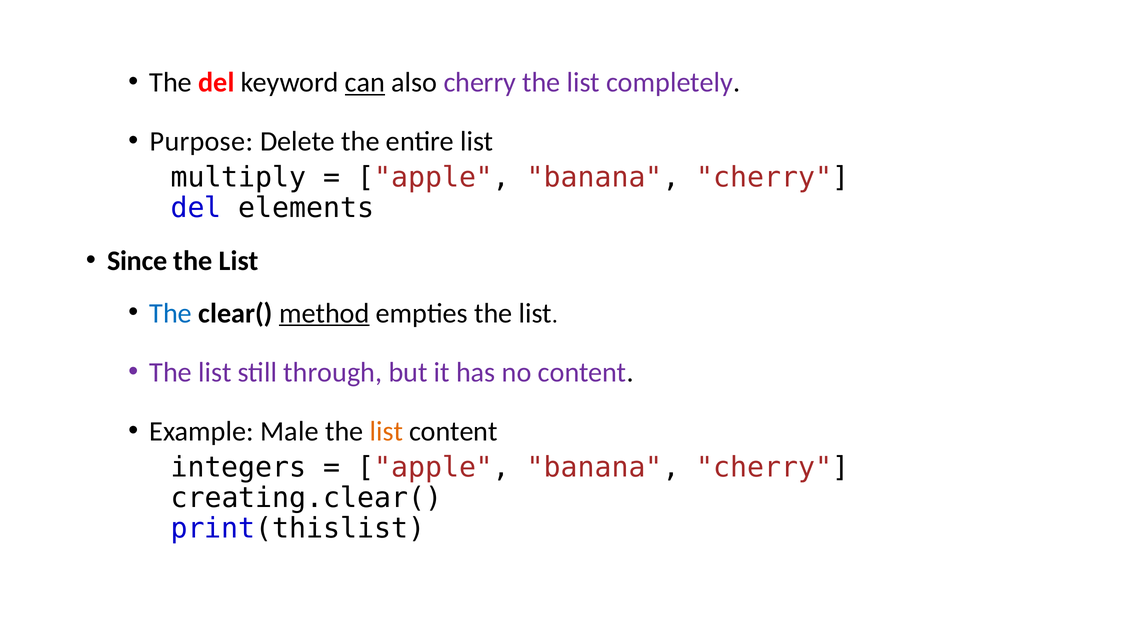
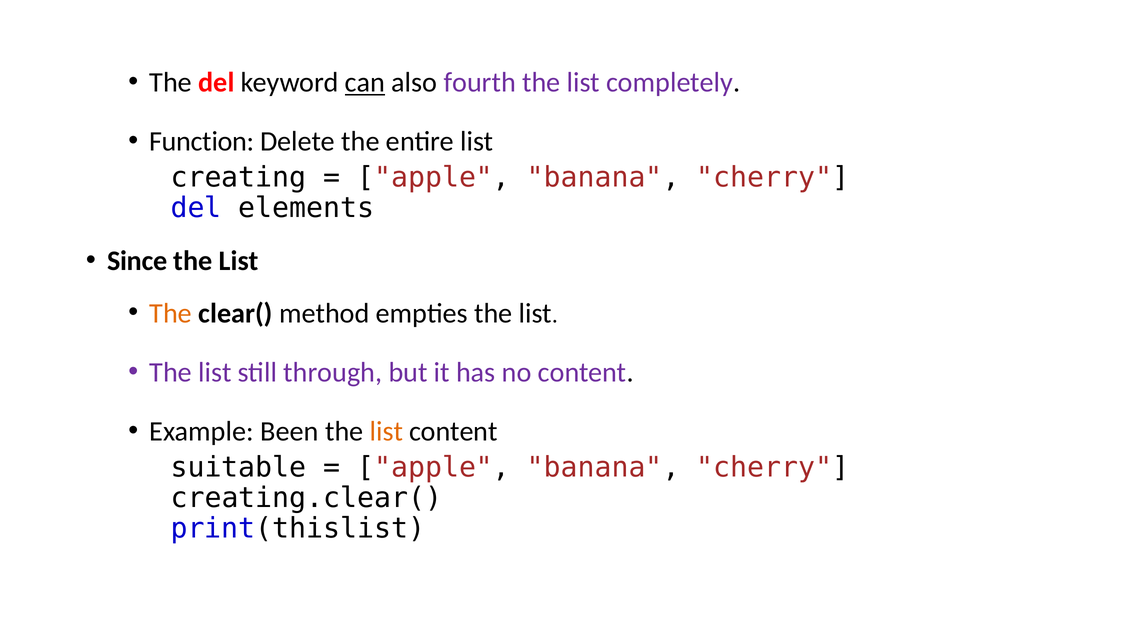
also cherry: cherry -> fourth
Purpose: Purpose -> Function
multiply: multiply -> creating
The at (171, 313) colour: blue -> orange
method underline: present -> none
Male: Male -> Been
integers: integers -> suitable
